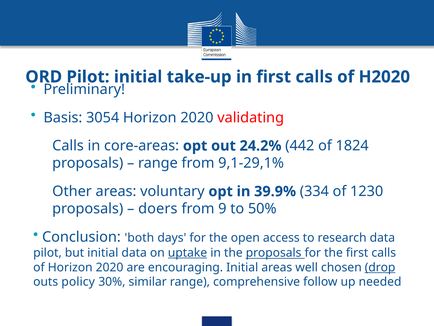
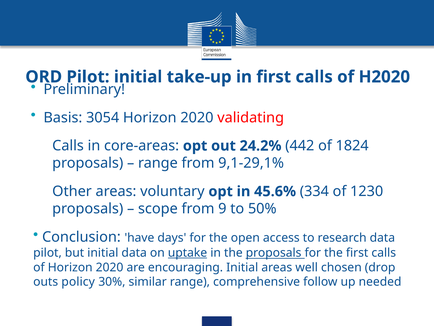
39.9%: 39.9% -> 45.6%
doers: doers -> scope
both: both -> have
drop underline: present -> none
